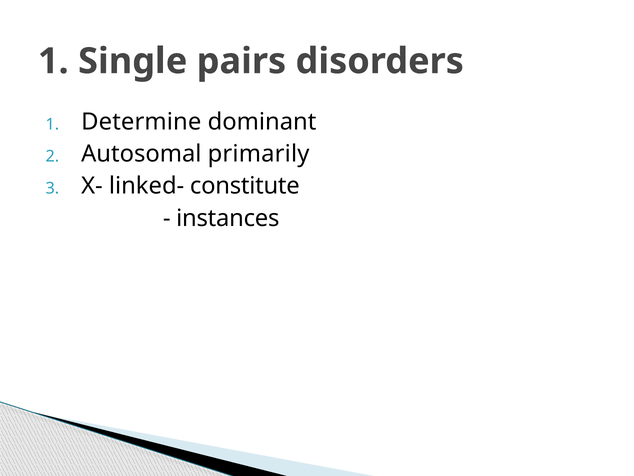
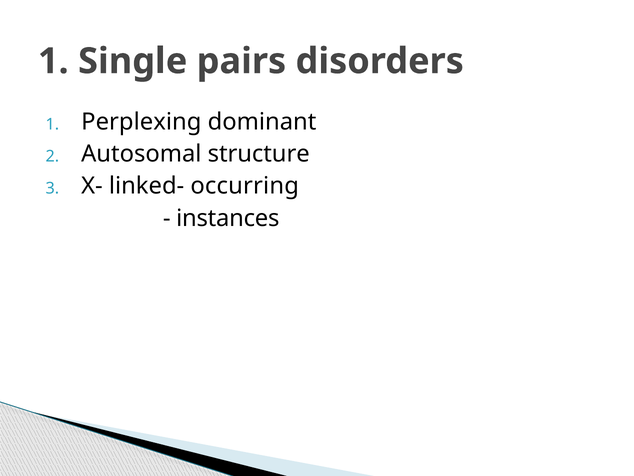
Determine: Determine -> Perplexing
primarily: primarily -> structure
constitute: constitute -> occurring
